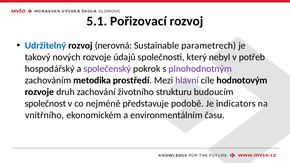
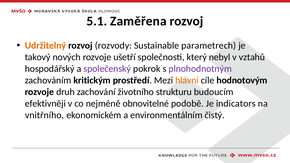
Pořizovací: Pořizovací -> Zaměřena
Udržitelný colour: blue -> orange
nerovná: nerovná -> rozvody
údajů: údajů -> ušetří
potřeb: potřeb -> vztahů
metodika: metodika -> kritickým
hlavní colour: purple -> orange
společnost: společnost -> efektivněji
představuje: představuje -> obnovitelné
času: času -> čistý
